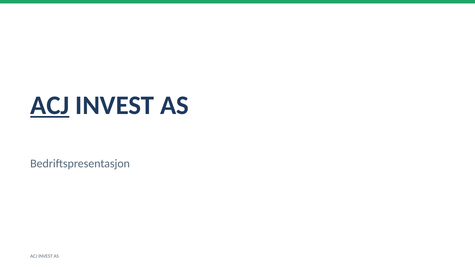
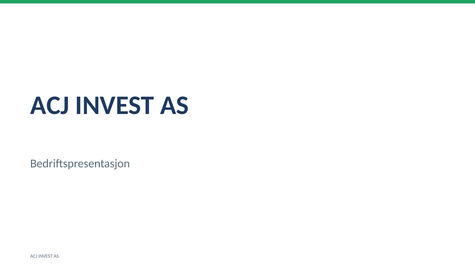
ACJ at (50, 105) underline: present -> none
